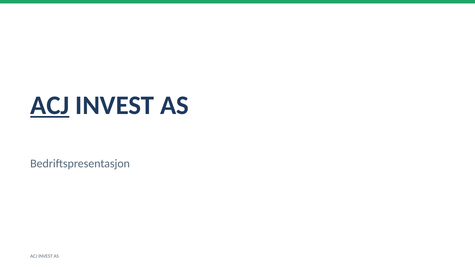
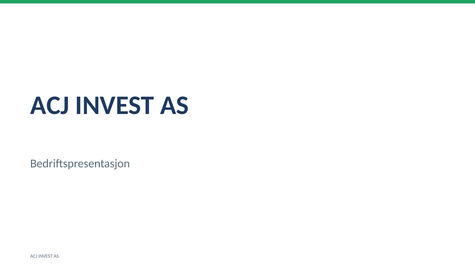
ACJ at (50, 105) underline: present -> none
